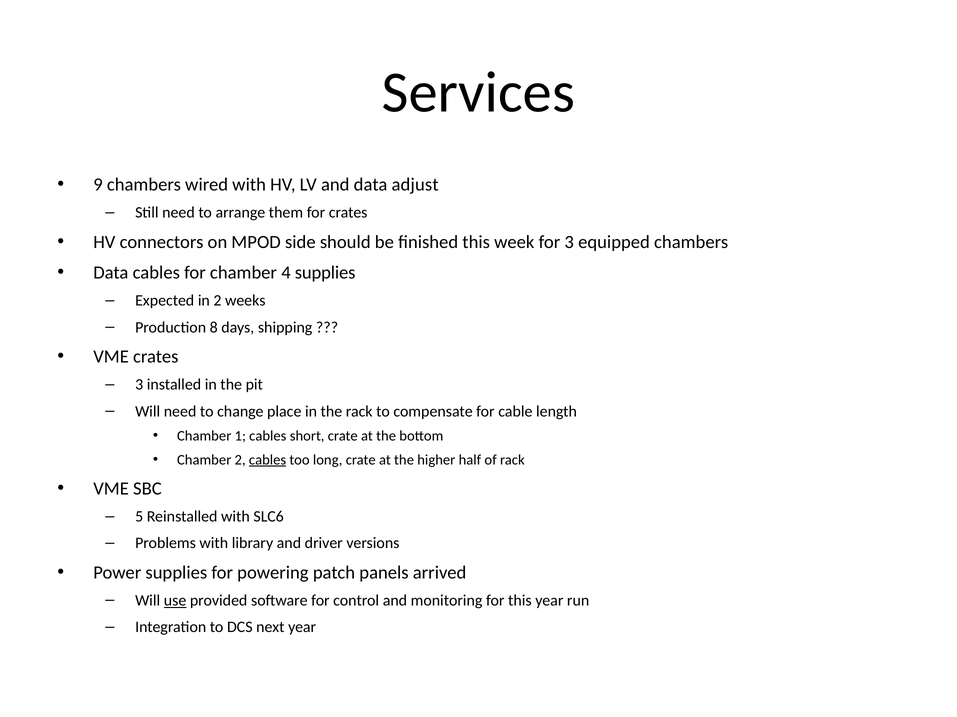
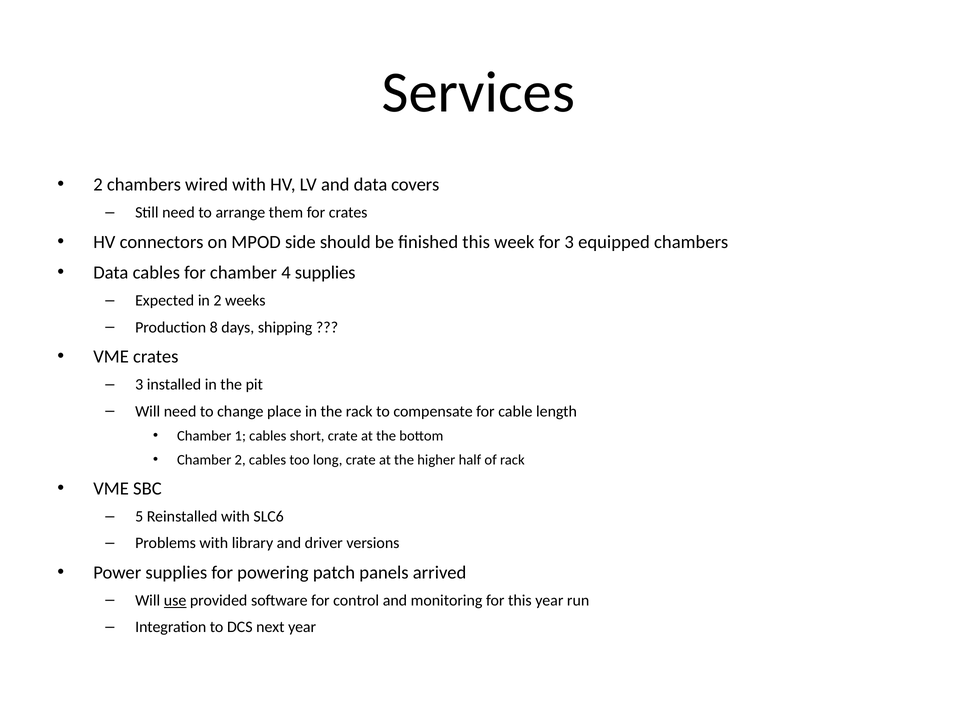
9 at (98, 185): 9 -> 2
adjust: adjust -> covers
cables at (268, 460) underline: present -> none
